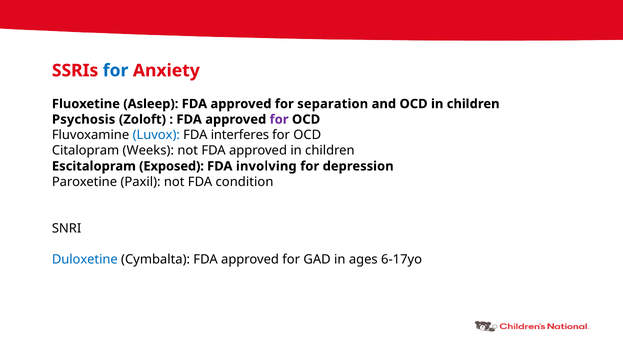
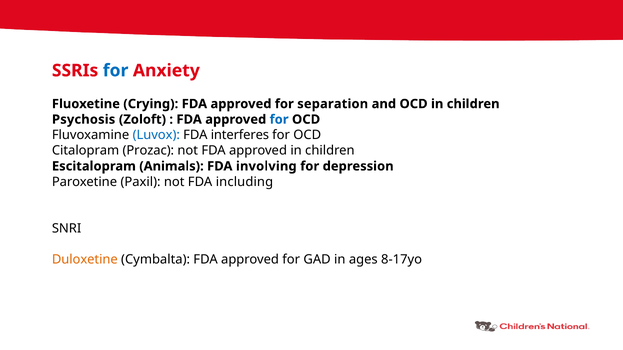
Asleep: Asleep -> Crying
for at (279, 120) colour: purple -> blue
Weeks: Weeks -> Prozac
Exposed: Exposed -> Animals
condition: condition -> including
Duloxetine colour: blue -> orange
6-17yo: 6-17yo -> 8-17yo
